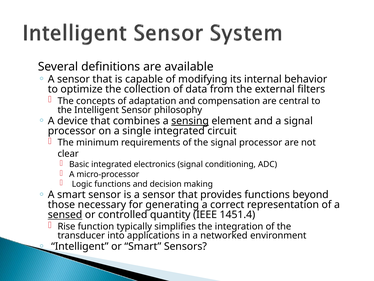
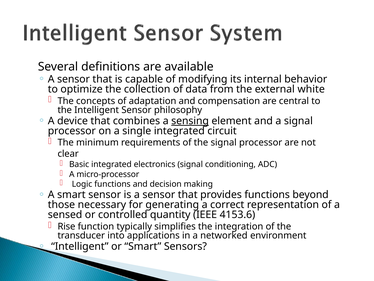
filters: filters -> white
sensed underline: present -> none
1451.4: 1451.4 -> 4153.6
